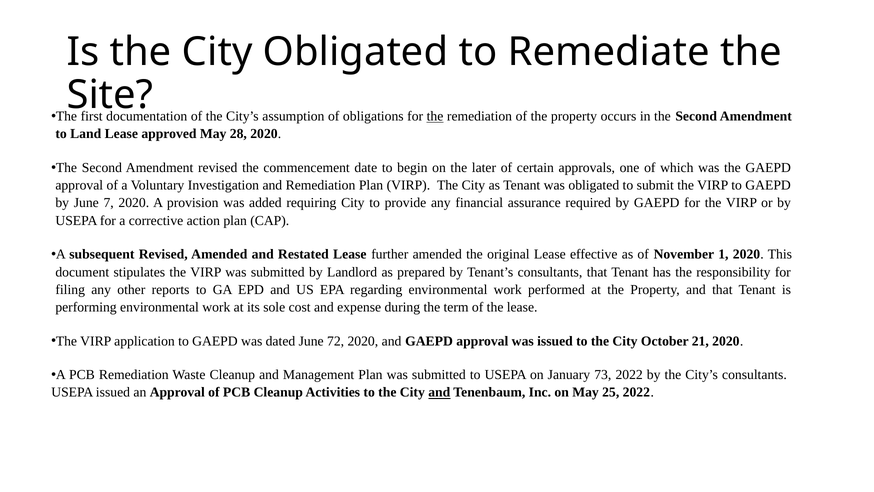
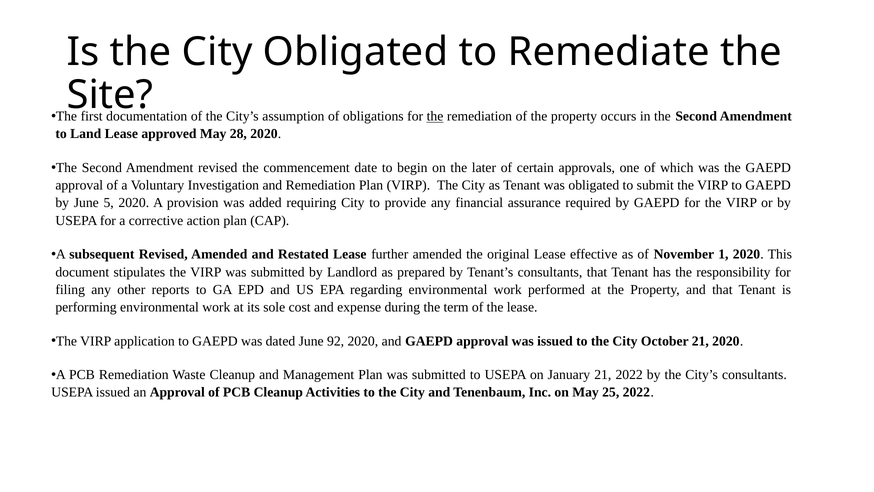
7: 7 -> 5
72: 72 -> 92
January 73: 73 -> 21
and at (439, 392) underline: present -> none
